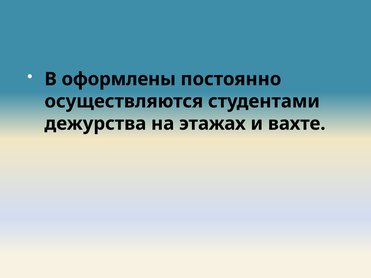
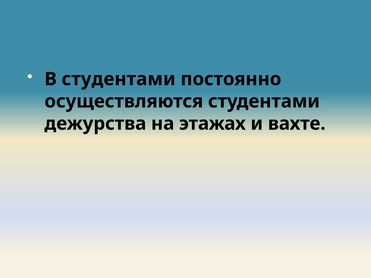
В оформлены: оформлены -> студентами
